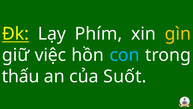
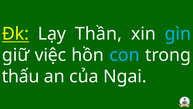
Phím: Phím -> Thần
gìn colour: yellow -> light blue
Suốt: Suốt -> Ngai
